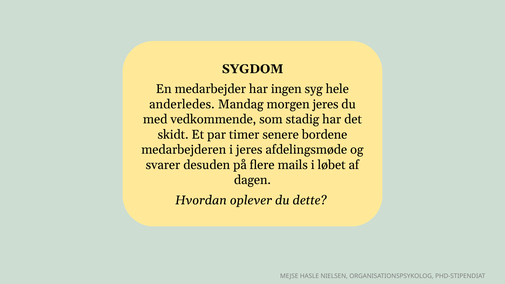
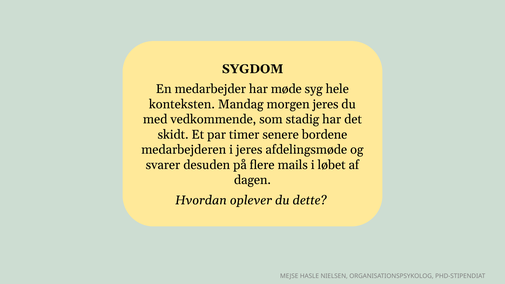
ingen: ingen -> møde
anderledes: anderledes -> konteksten
